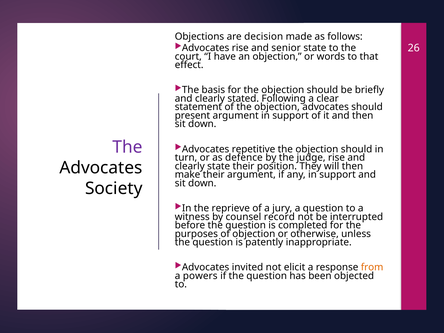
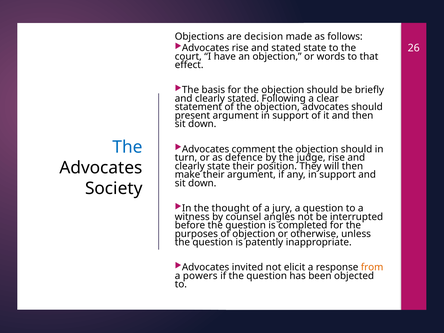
and senior: senior -> stated
The at (128, 147) colour: purple -> blue
repetitive: repetitive -> comment
reprieve: reprieve -> thought
record: record -> angles
